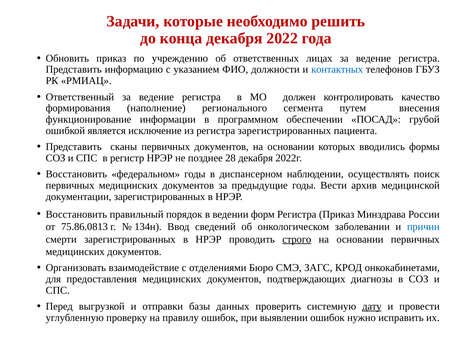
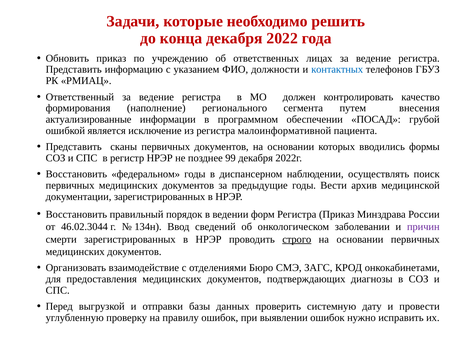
функционирование: функционирование -> актуализированные
регистра зарегистрированных: зарегистрированных -> малоинформативной
28: 28 -> 99
75.86.0813: 75.86.0813 -> 46.02.3044
причин colour: blue -> purple
дату underline: present -> none
